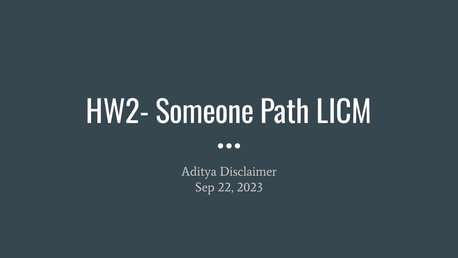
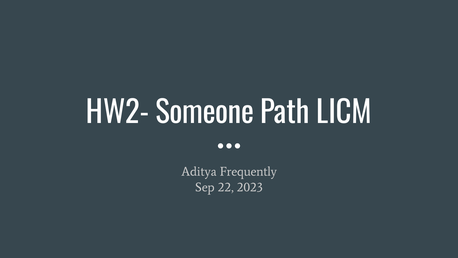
Disclaimer: Disclaimer -> Frequently
